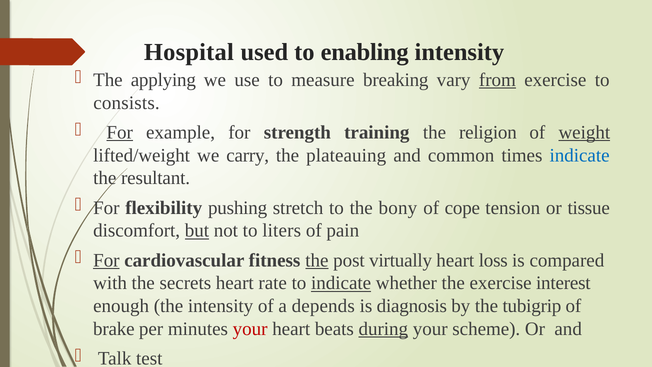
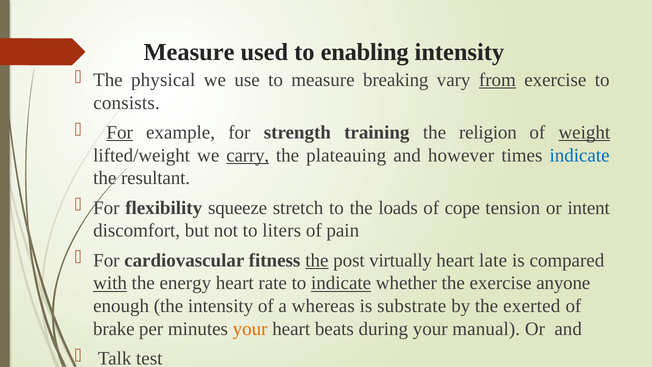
Hospital at (189, 52): Hospital -> Measure
applying: applying -> physical
carry underline: none -> present
common: common -> however
pushing: pushing -> squeeze
bony: bony -> loads
tissue: tissue -> intent
but underline: present -> none
For at (106, 260) underline: present -> none
loss: loss -> late
with underline: none -> present
secrets: secrets -> energy
interest: interest -> anyone
depends: depends -> whereas
diagnosis: diagnosis -> substrate
tubigrip: tubigrip -> exerted
your at (250, 329) colour: red -> orange
during underline: present -> none
scheme: scheme -> manual
